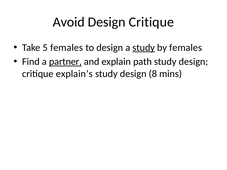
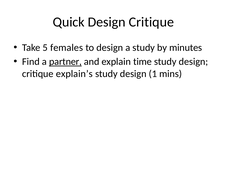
Avoid: Avoid -> Quick
study at (144, 48) underline: present -> none
by females: females -> minutes
path: path -> time
8: 8 -> 1
